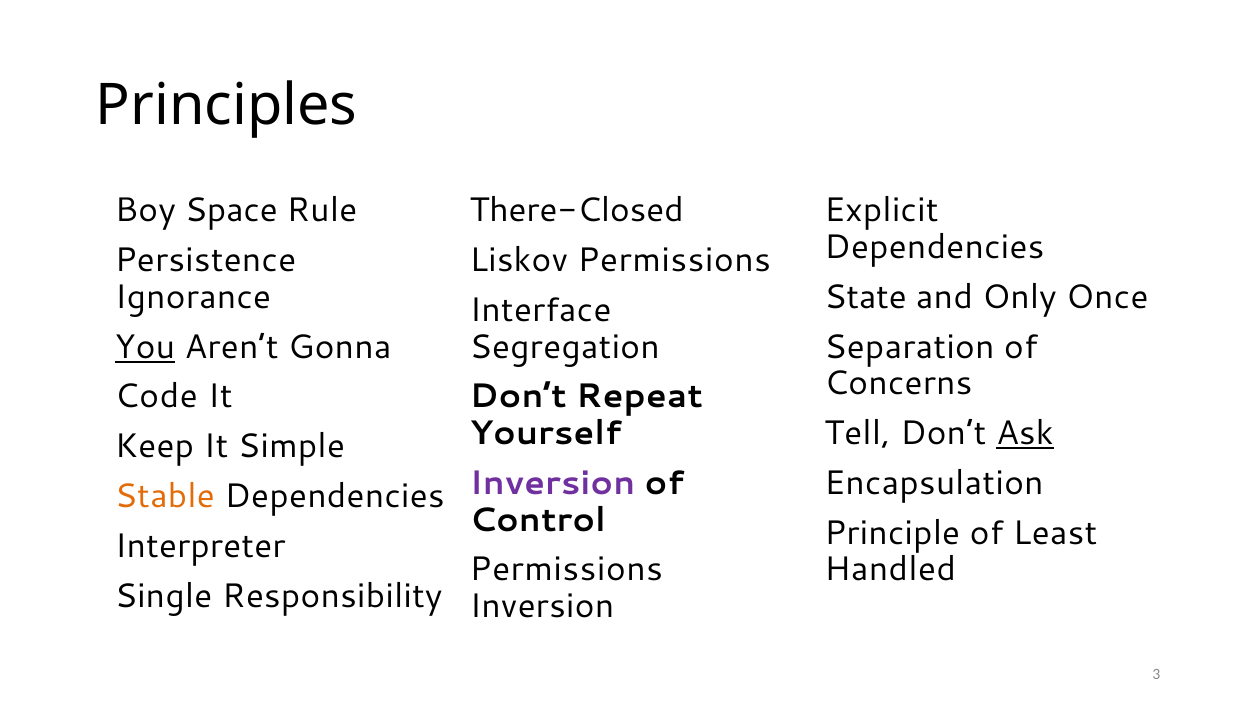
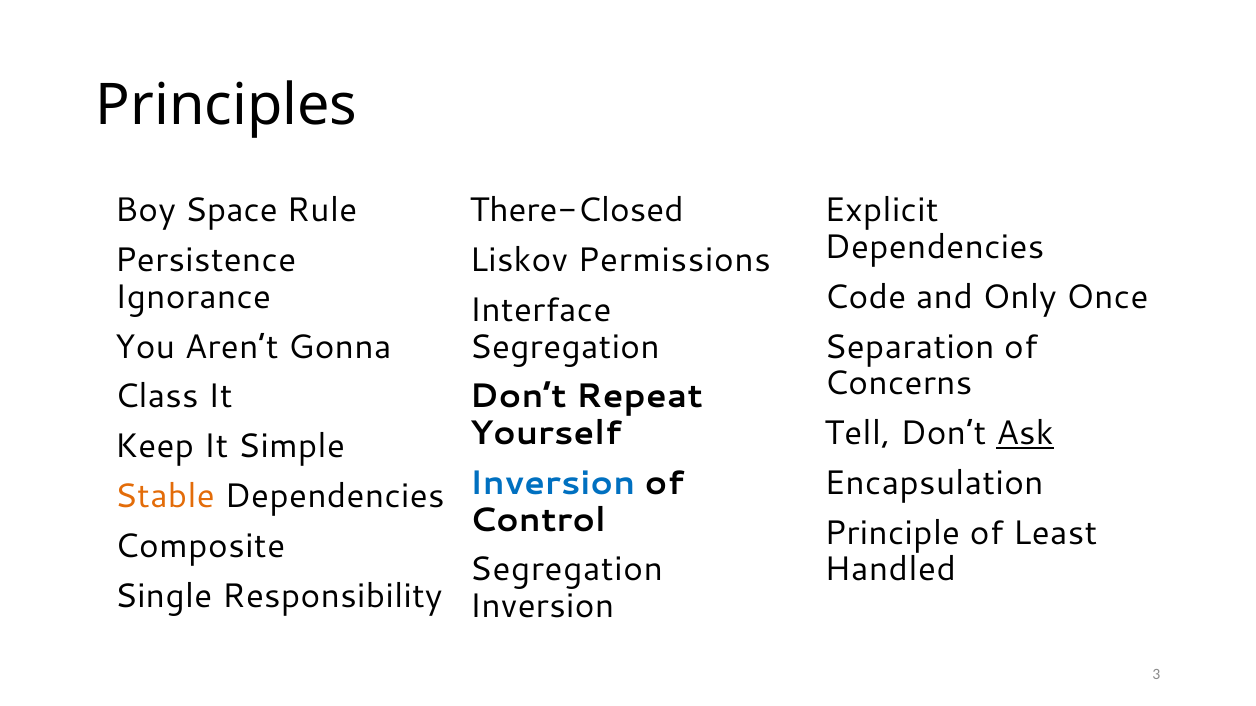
State: State -> Code
You underline: present -> none
Code: Code -> Class
Inversion at (552, 484) colour: purple -> blue
Interpreter: Interpreter -> Composite
Permissions at (566, 570): Permissions -> Segregation
